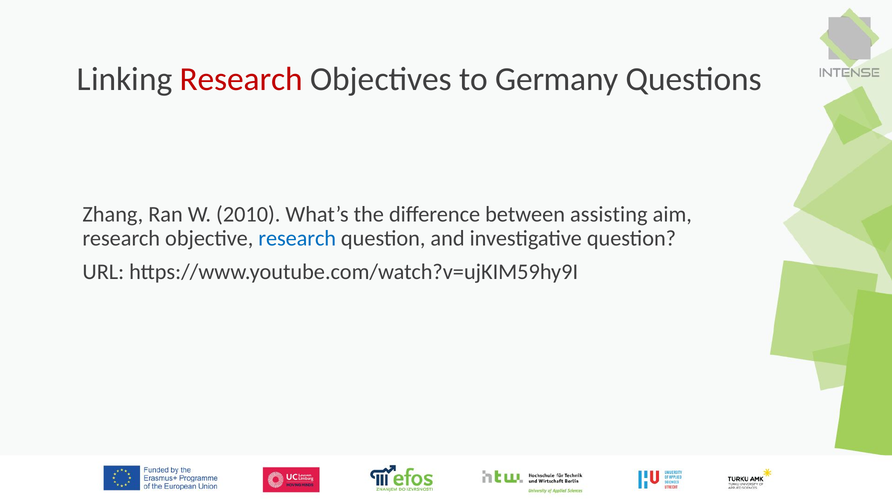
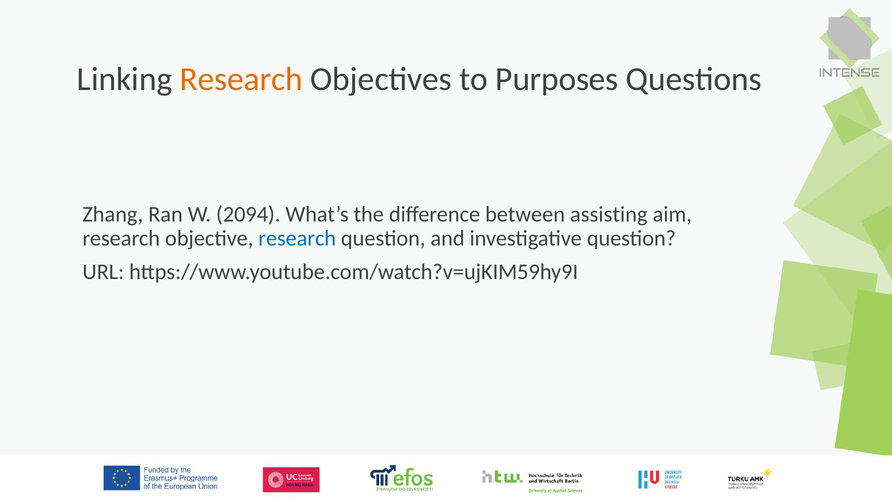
Research at (241, 79) colour: red -> orange
Germany: Germany -> Purposes
2010: 2010 -> 2094
